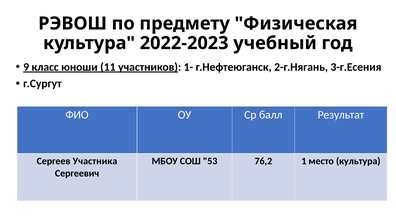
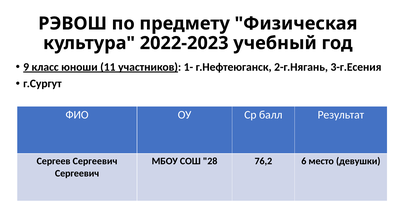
Сергеев Участника: Участника -> Сергеевич
53: 53 -> 28
1: 1 -> 6
место культура: культура -> девушки
